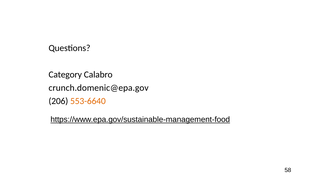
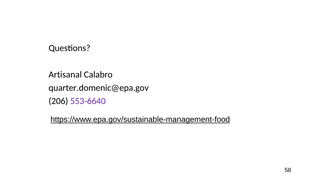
Category: Category -> Artisanal
crunch.domenic@epa.gov: crunch.domenic@epa.gov -> quarter.domenic@epa.gov
553-6640 colour: orange -> purple
